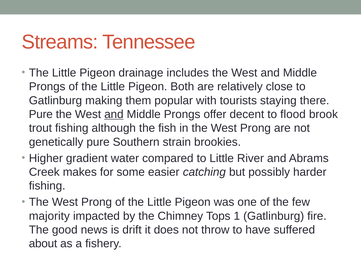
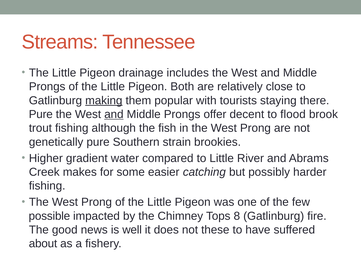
making underline: none -> present
majority: majority -> possible
1: 1 -> 8
drift: drift -> well
throw: throw -> these
